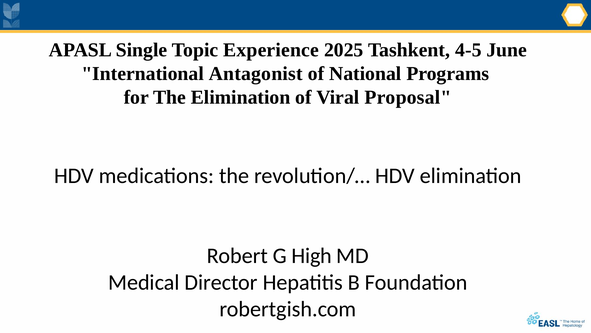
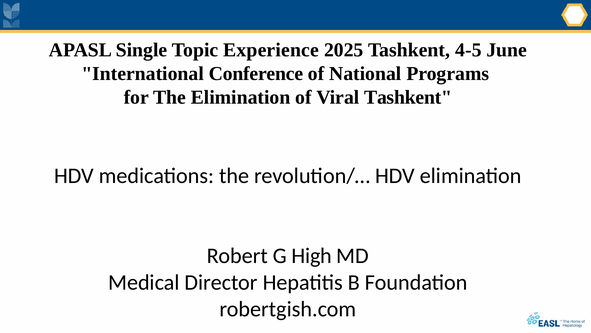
Antagonist: Antagonist -> Conference
Viral Proposal: Proposal -> Tashkent
